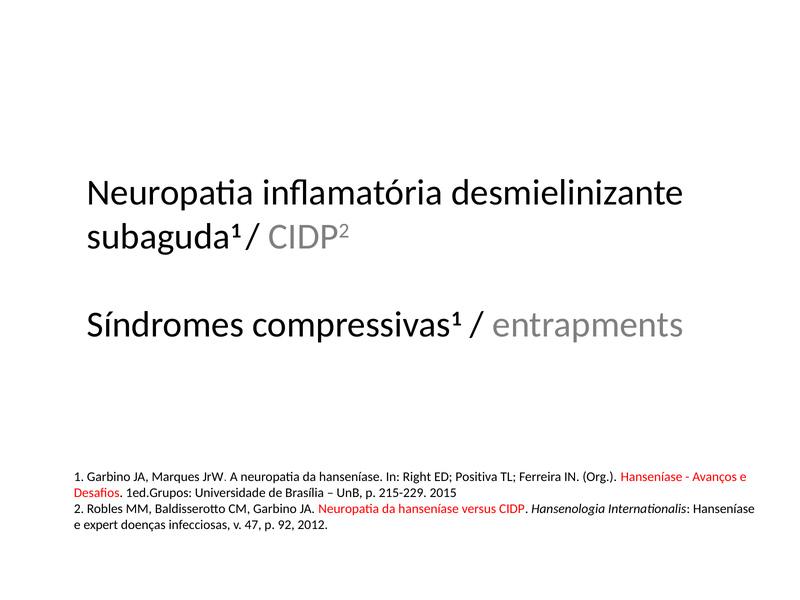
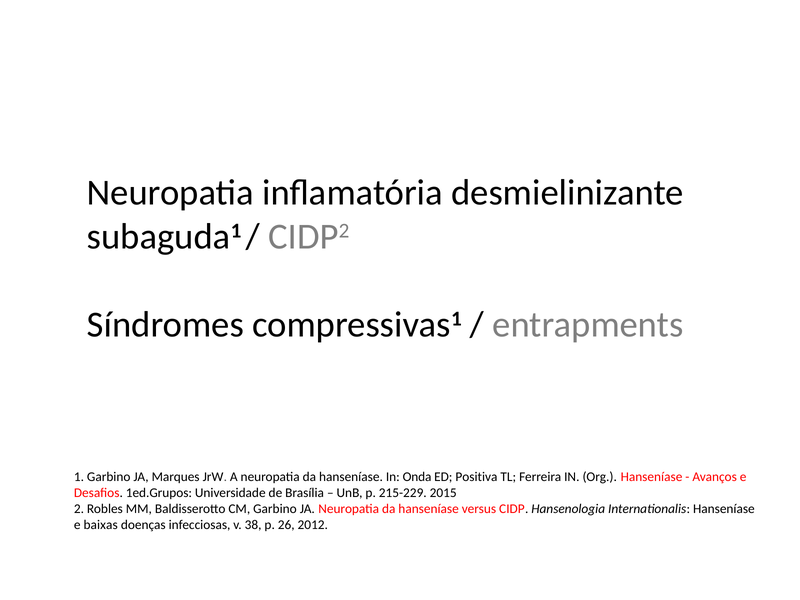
Right: Right -> Onda
expert: expert -> baixas
47: 47 -> 38
92: 92 -> 26
